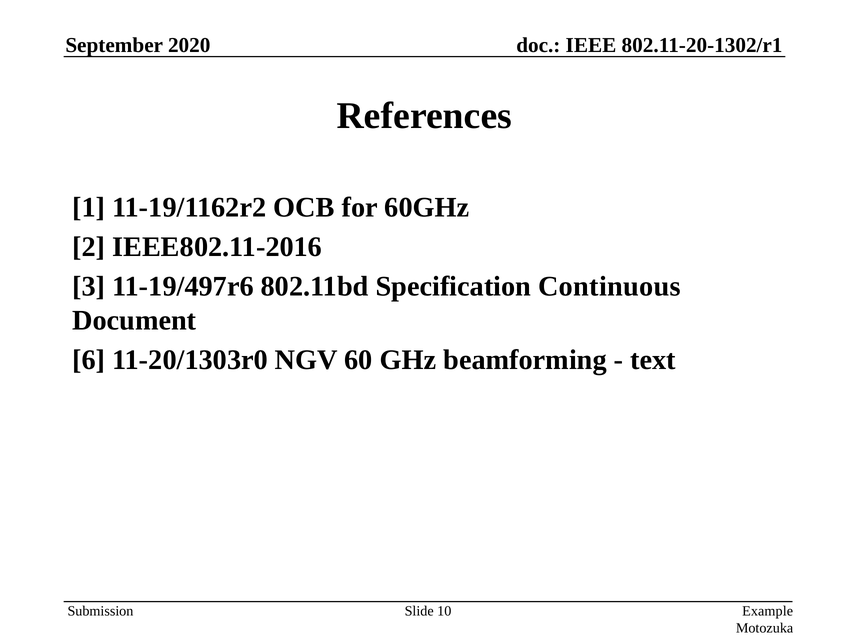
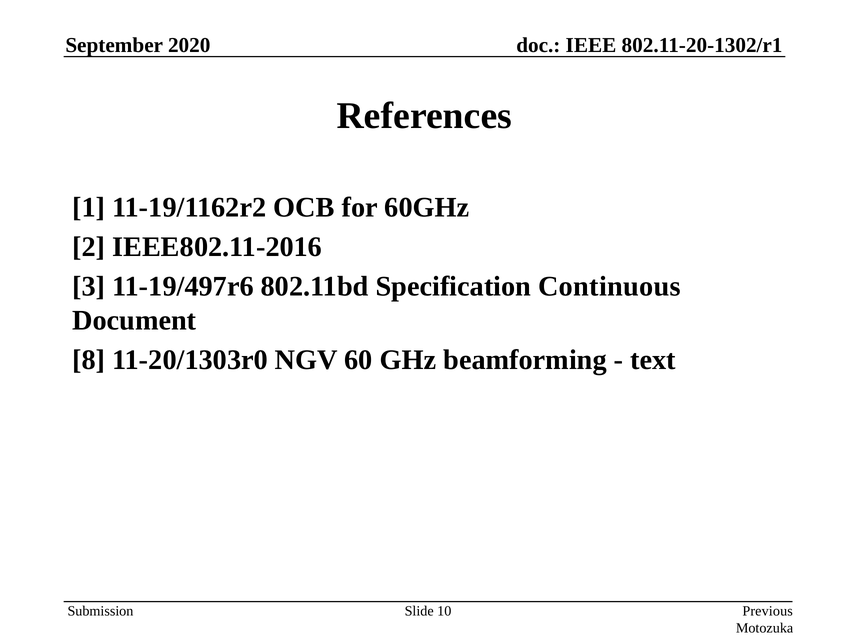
6: 6 -> 8
Example: Example -> Previous
